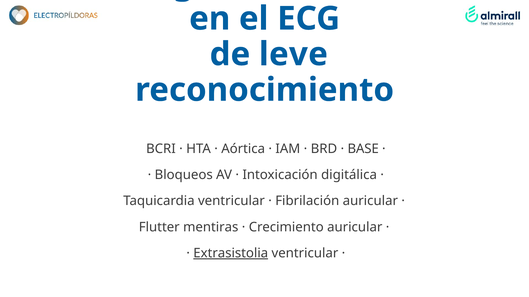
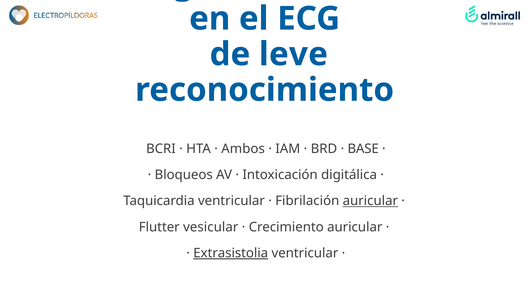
Aórtica: Aórtica -> Ambos
auricular at (370, 201) underline: none -> present
mentiras: mentiras -> vesicular
